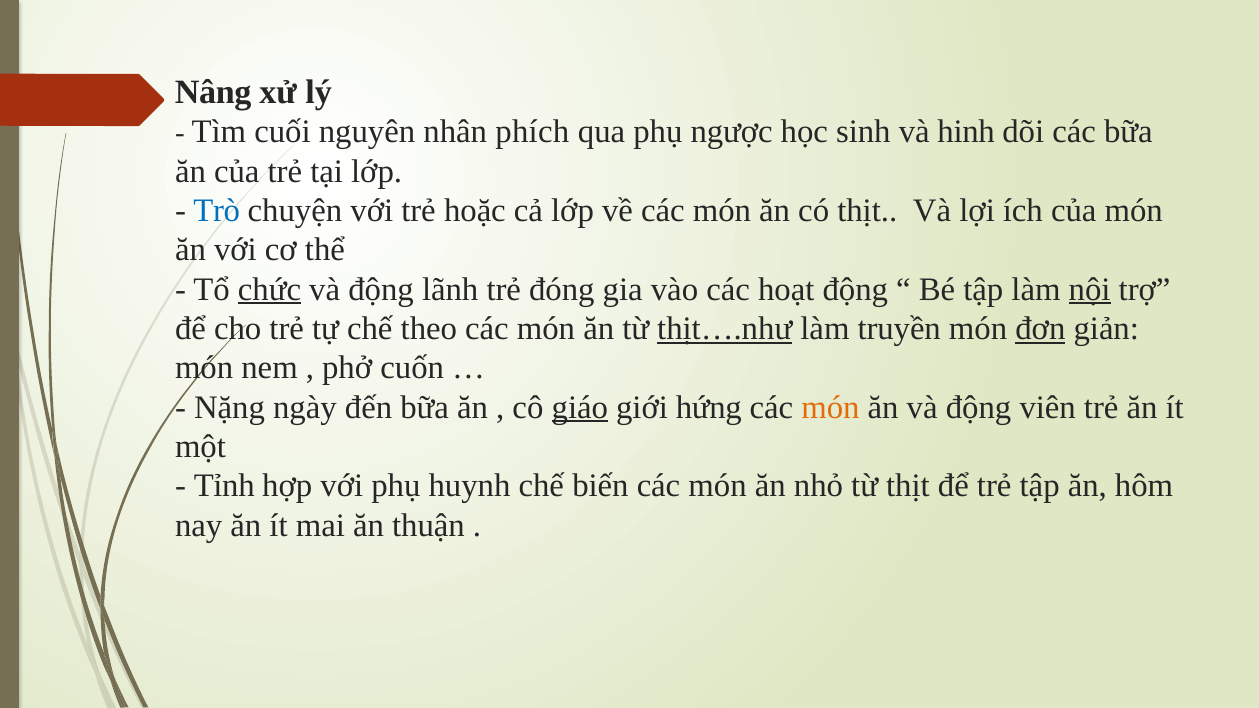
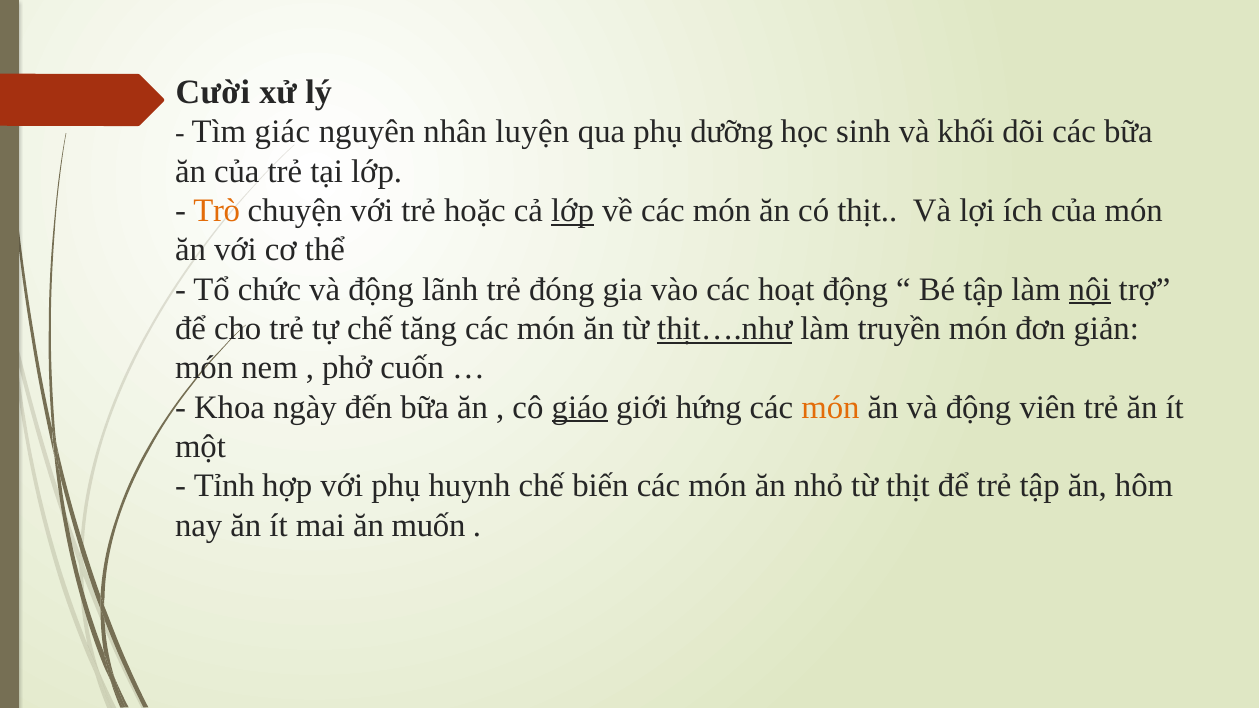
Nâng: Nâng -> Cười
cuối: cuối -> giác
phích: phích -> luyện
ngược: ngược -> dưỡng
hinh: hinh -> khối
Trò colour: blue -> orange
lớp at (573, 211) underline: none -> present
chức underline: present -> none
theo: theo -> tăng
đơn underline: present -> none
Nặng: Nặng -> Khoa
thuận: thuận -> muốn
